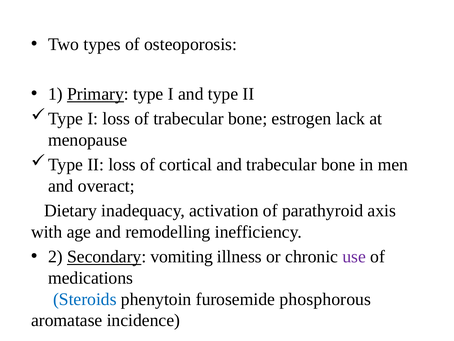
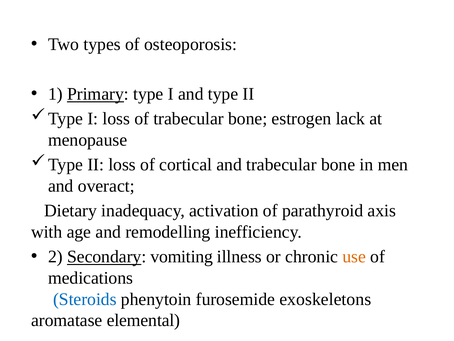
use colour: purple -> orange
phosphorous: phosphorous -> exoskeletons
incidence: incidence -> elemental
